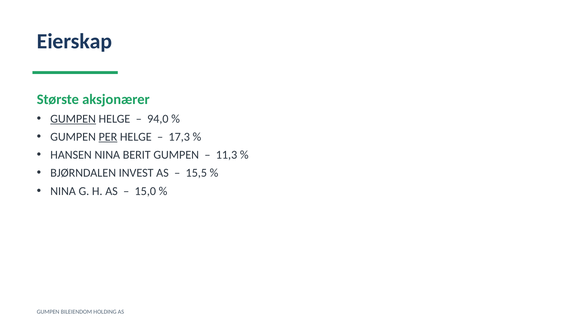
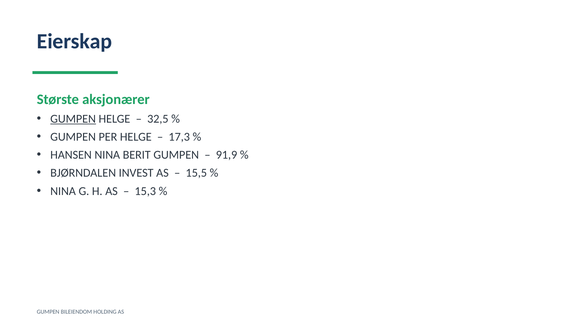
94,0: 94,0 -> 32,5
PER underline: present -> none
11,3: 11,3 -> 91,9
15,0: 15,0 -> 15,3
